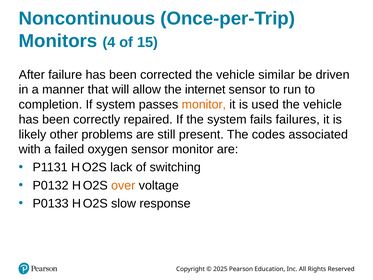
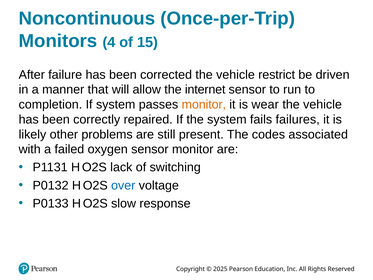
similar: similar -> restrict
used: used -> wear
over colour: orange -> blue
